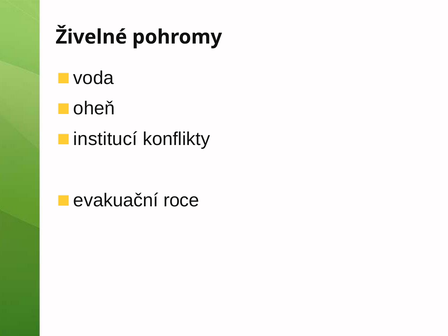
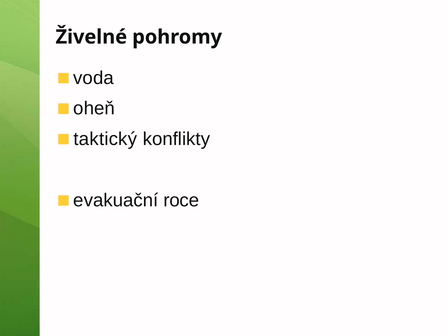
institucí: institucí -> taktický
